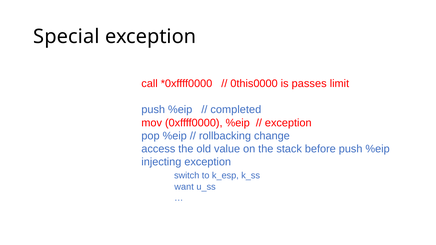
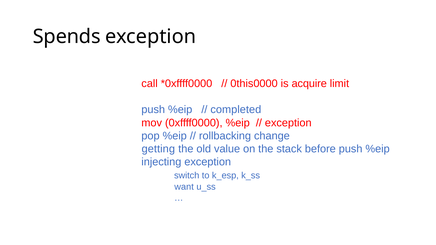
Special: Special -> Spends
passes: passes -> acquire
access: access -> getting
